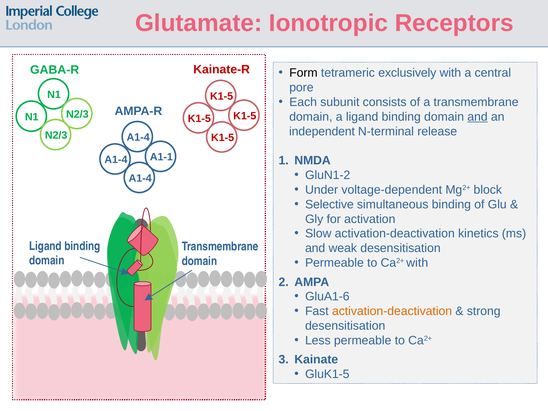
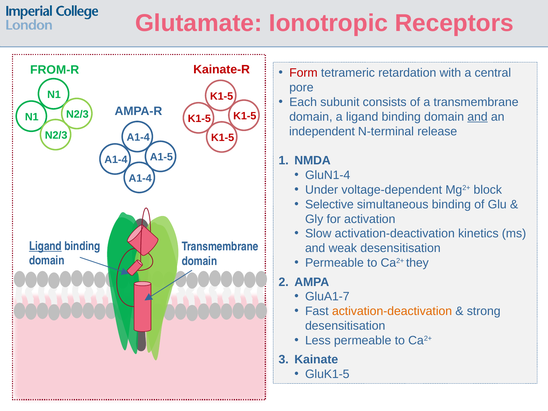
GABA-R: GABA-R -> FROM-R
Form colour: black -> red
exclusively: exclusively -> retardation
A1-1: A1-1 -> A1-5
GluN1-2: GluN1-2 -> GluN1-4
Ligand at (45, 246) underline: none -> present
Ca2+ with: with -> they
GluA1-6: GluA1-6 -> GluA1-7
